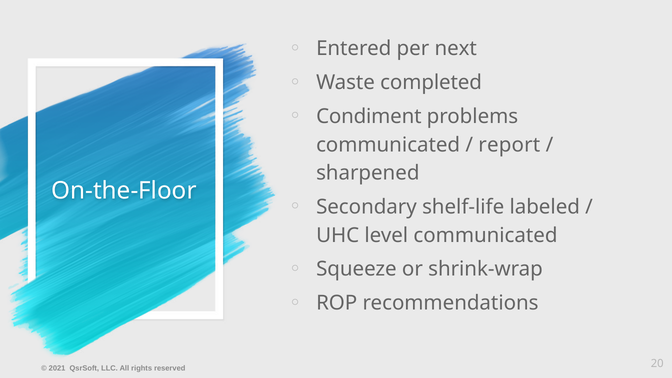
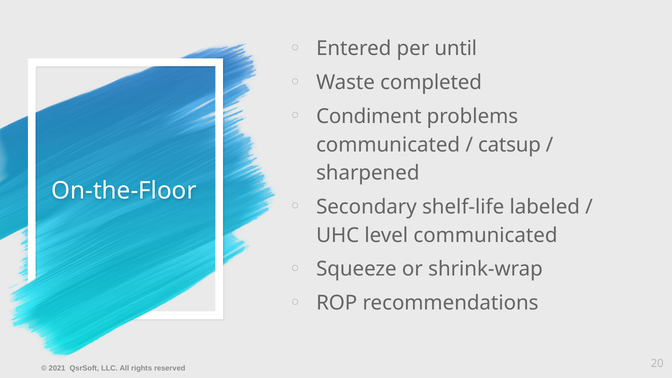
next: next -> until
report: report -> catsup
